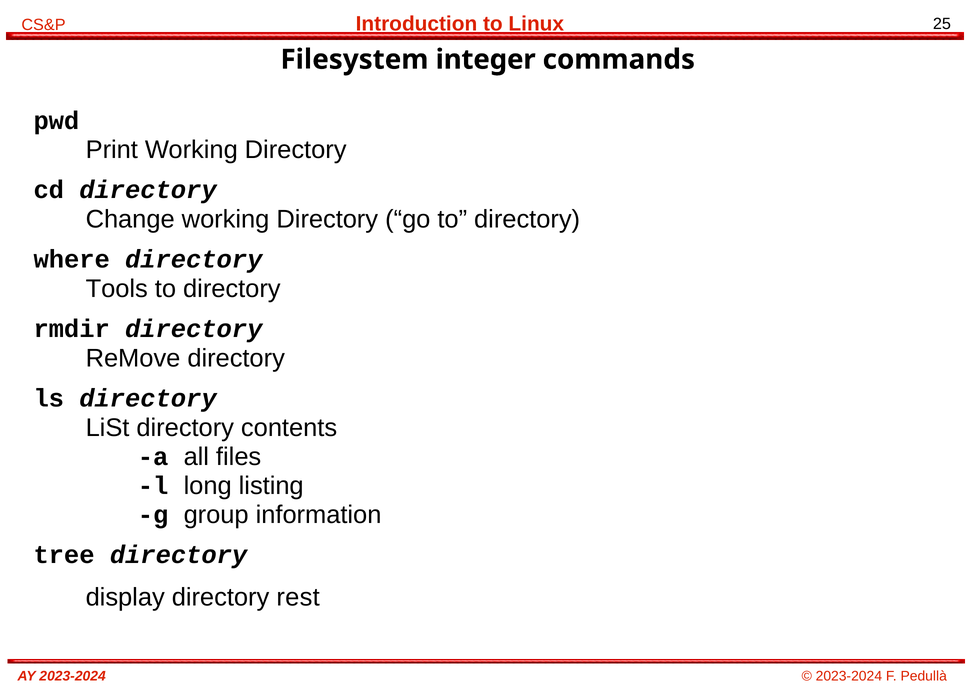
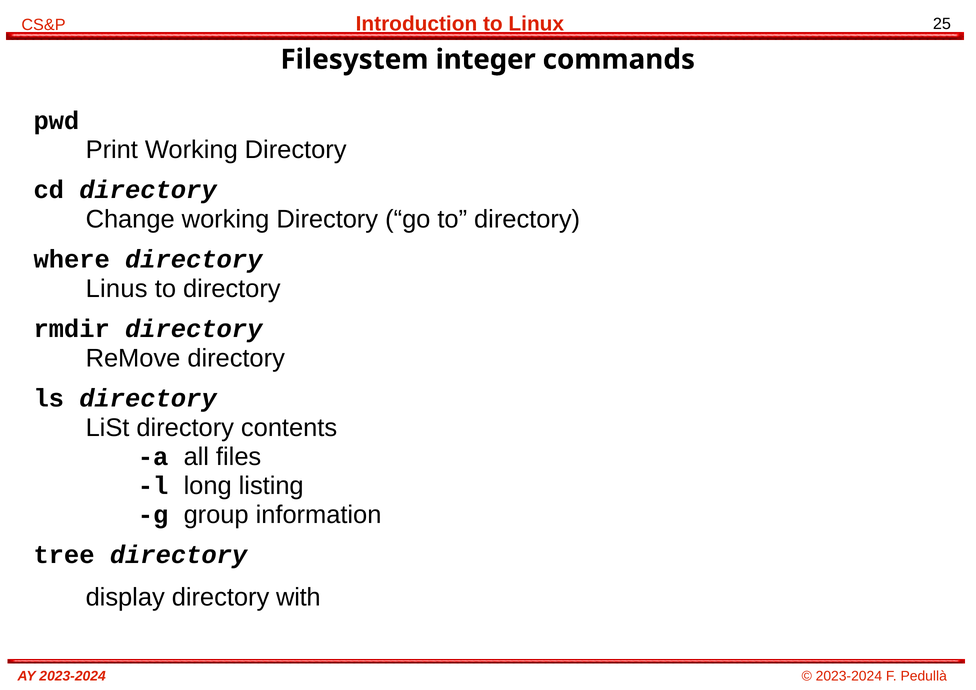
Tools: Tools -> Linus
rest: rest -> with
